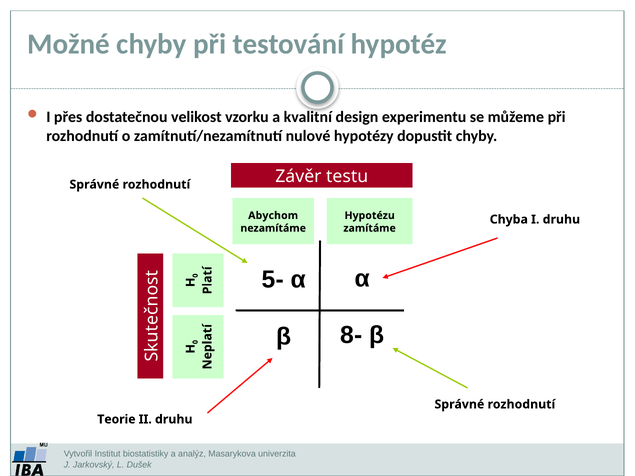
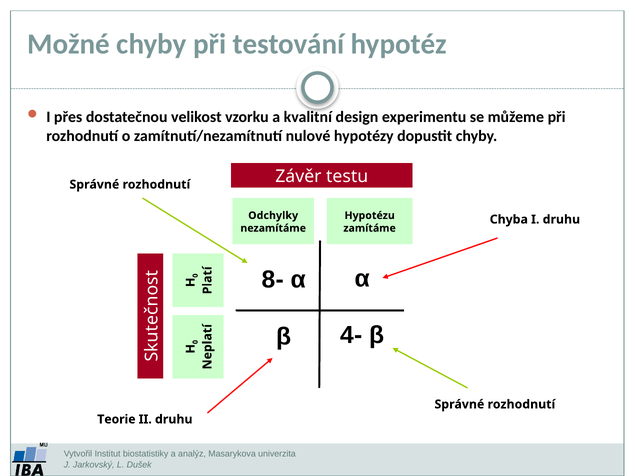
Abychom: Abychom -> Odchylky
5-: 5- -> 8-
8-: 8- -> 4-
